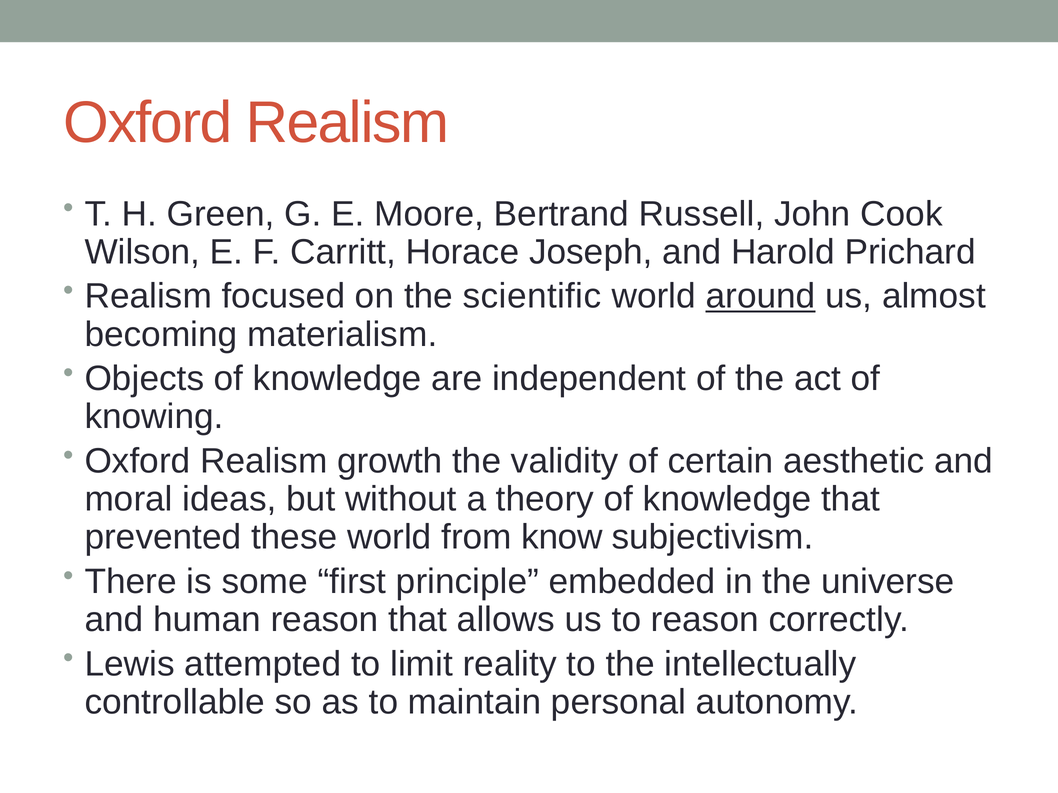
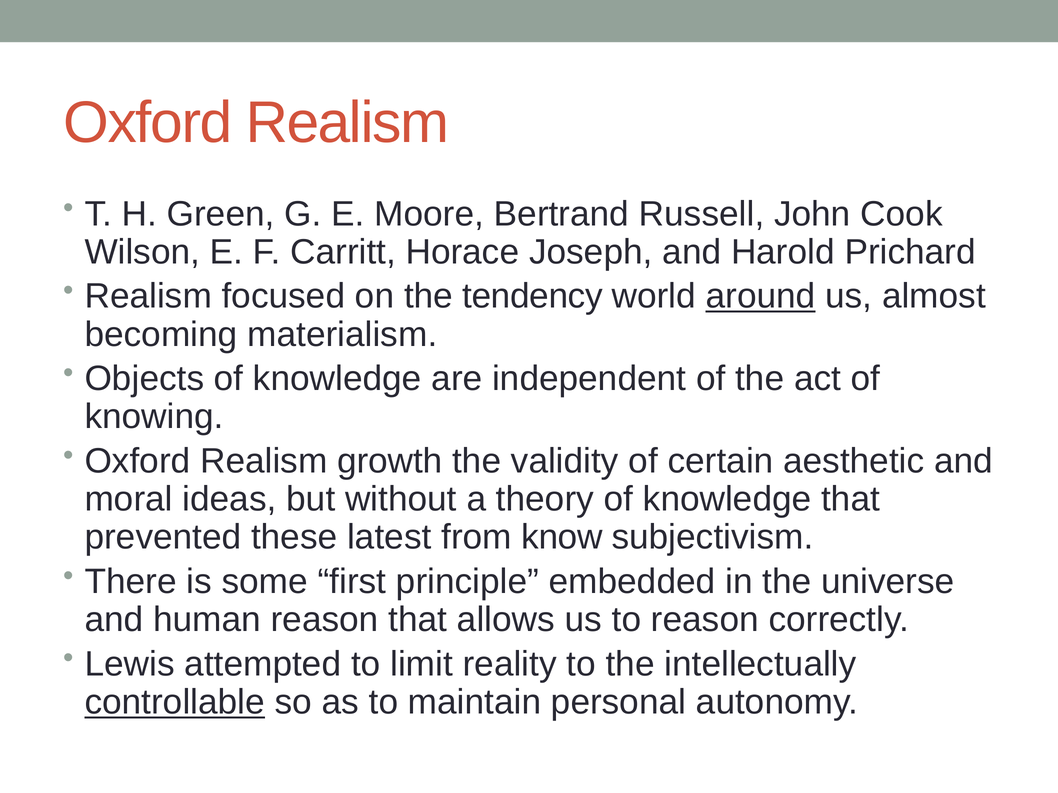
scientific: scientific -> tendency
these world: world -> latest
controllable underline: none -> present
